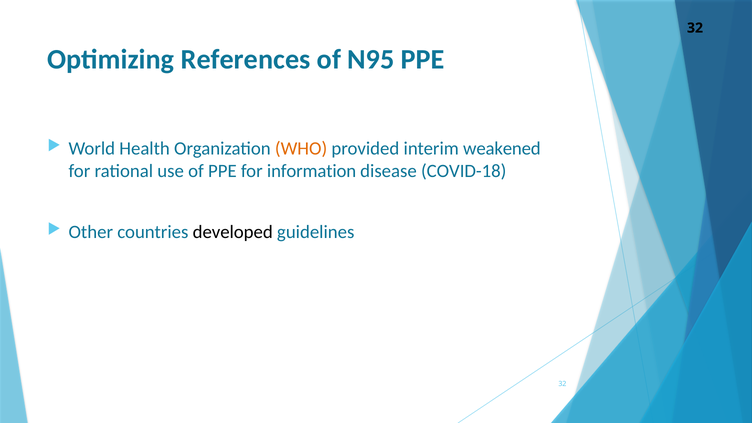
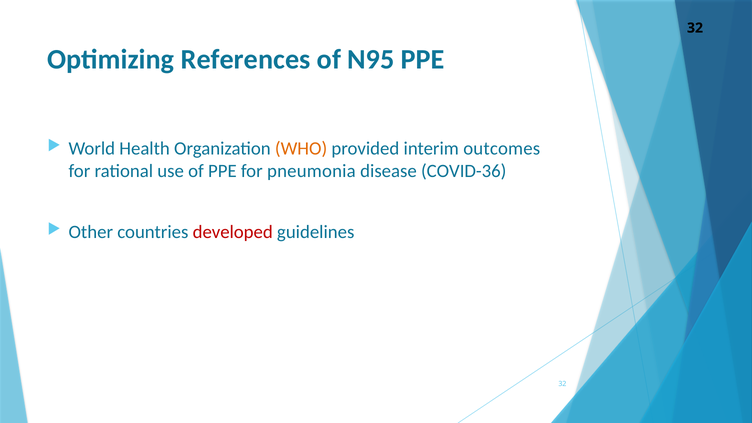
weakened: weakened -> outcomes
information: information -> pneumonia
COVID-18: COVID-18 -> COVID-36
developed colour: black -> red
